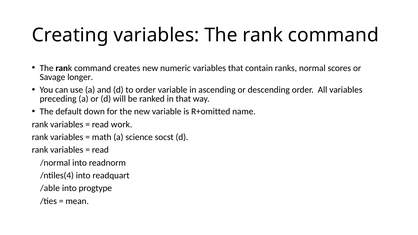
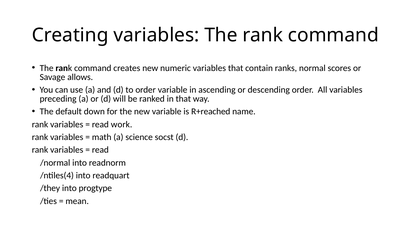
longer: longer -> allows
R+omitted: R+omitted -> R+reached
/able: /able -> /they
